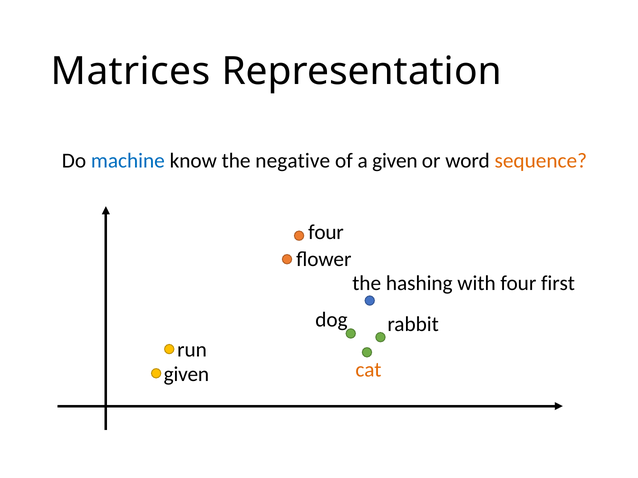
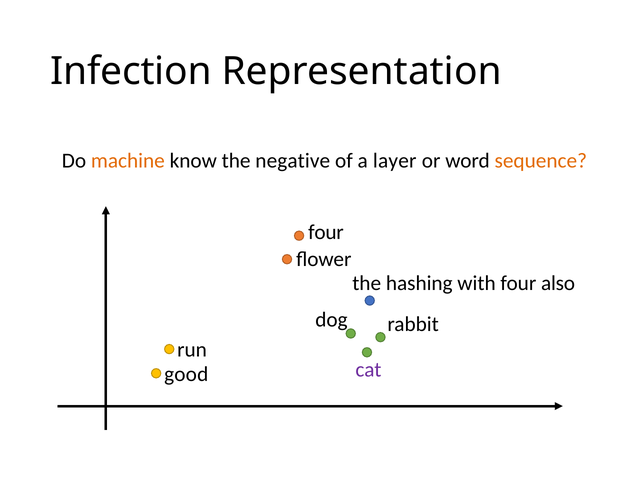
Matrices: Matrices -> Infection
machine colour: blue -> orange
a given: given -> layer
first: first -> also
cat colour: orange -> purple
given at (186, 375): given -> good
